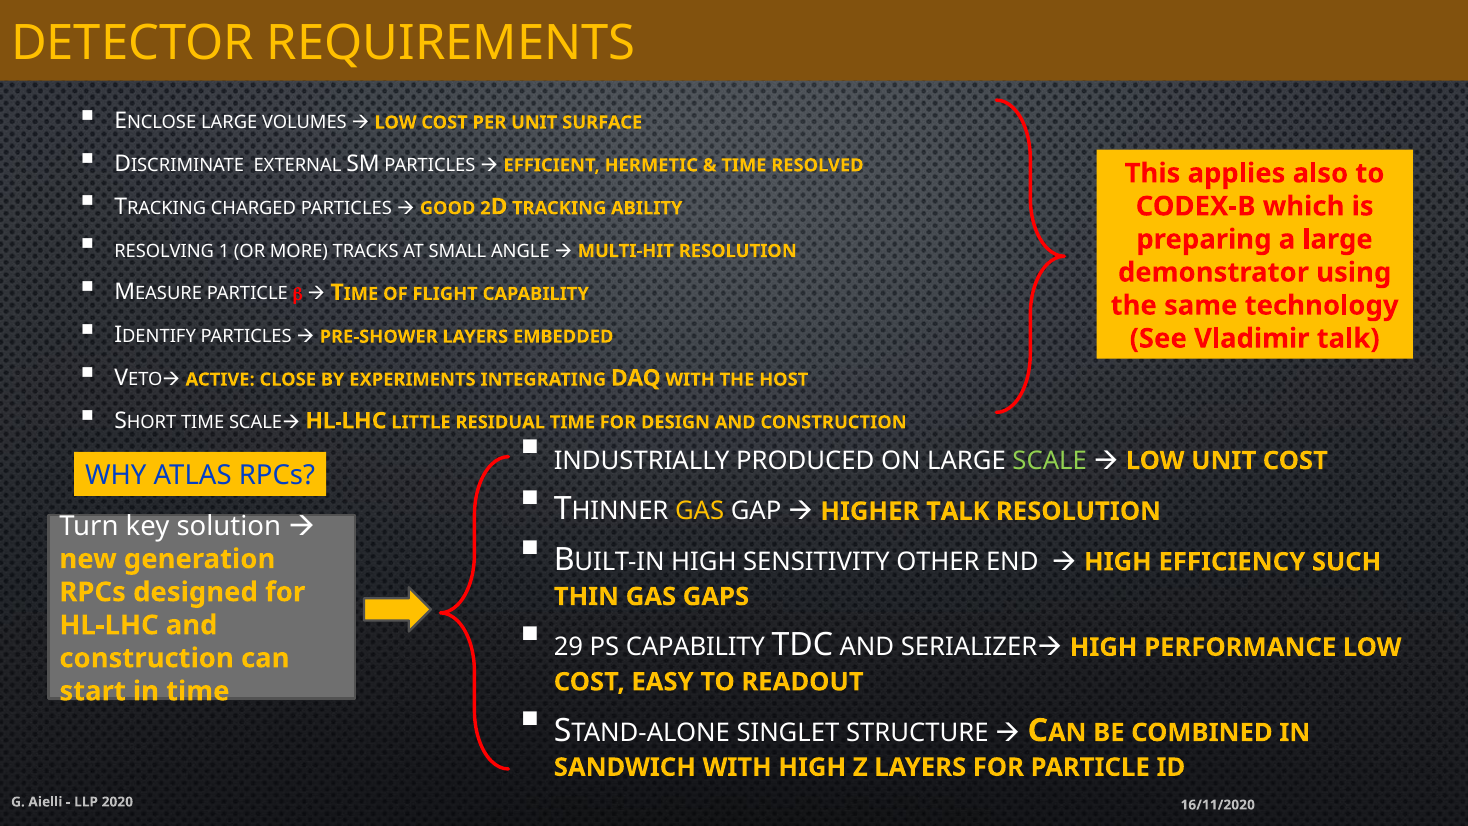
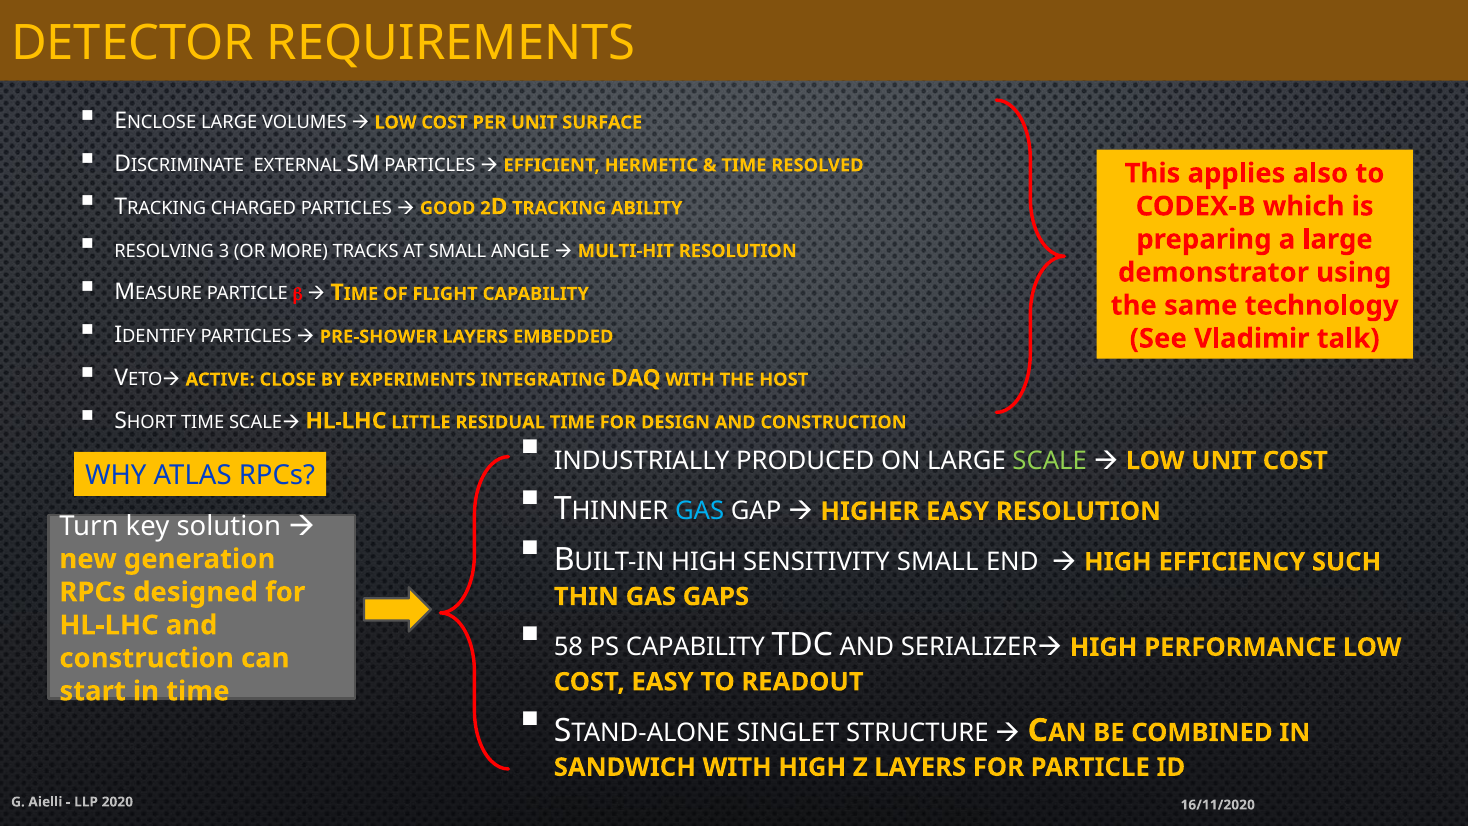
1: 1 -> 3
GAS at (700, 511) colour: yellow -> light blue
HIGHER TALK: TALK -> EASY
SENSITIVITY OTHER: OTHER -> SMALL
29: 29 -> 58
